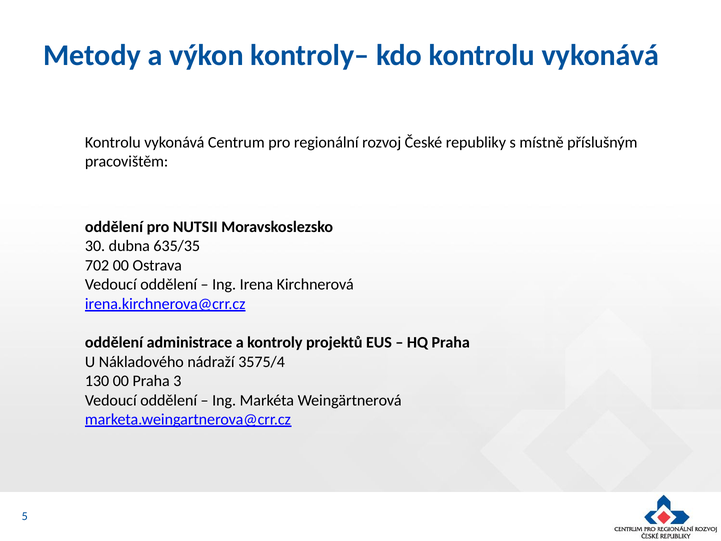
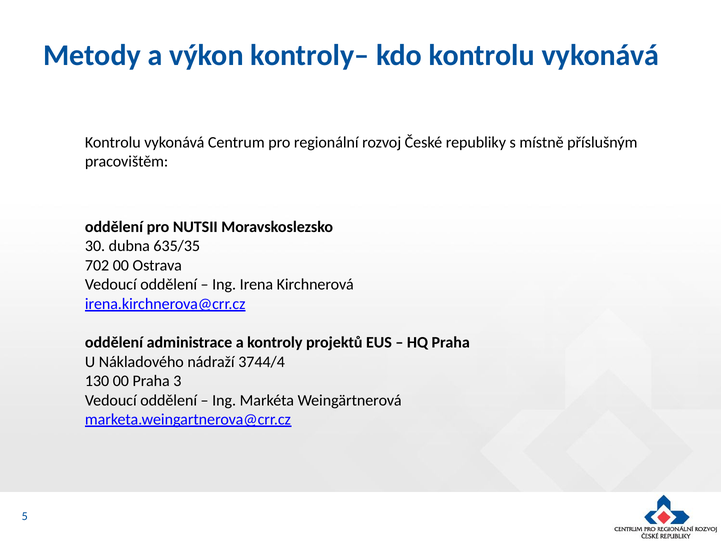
3575/4: 3575/4 -> 3744/4
